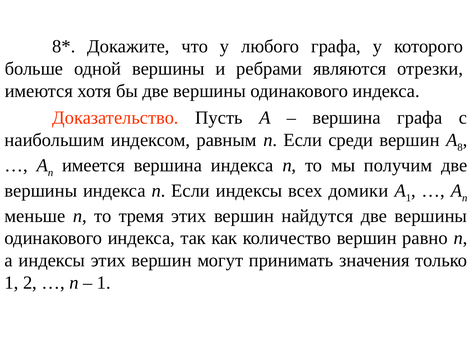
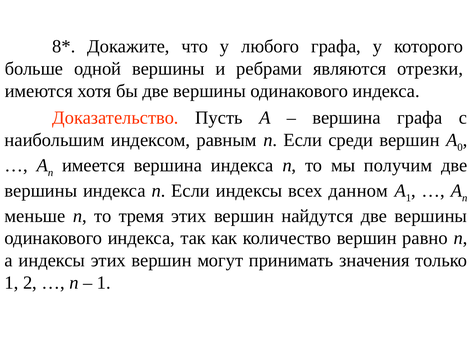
8: 8 -> 0
домики: домики -> данном
